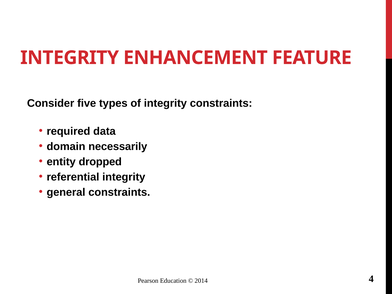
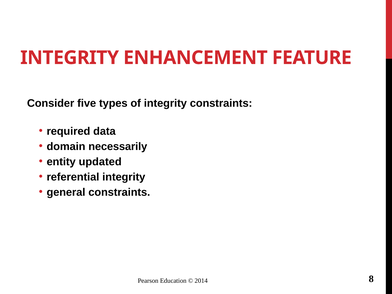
dropped: dropped -> updated
4: 4 -> 8
